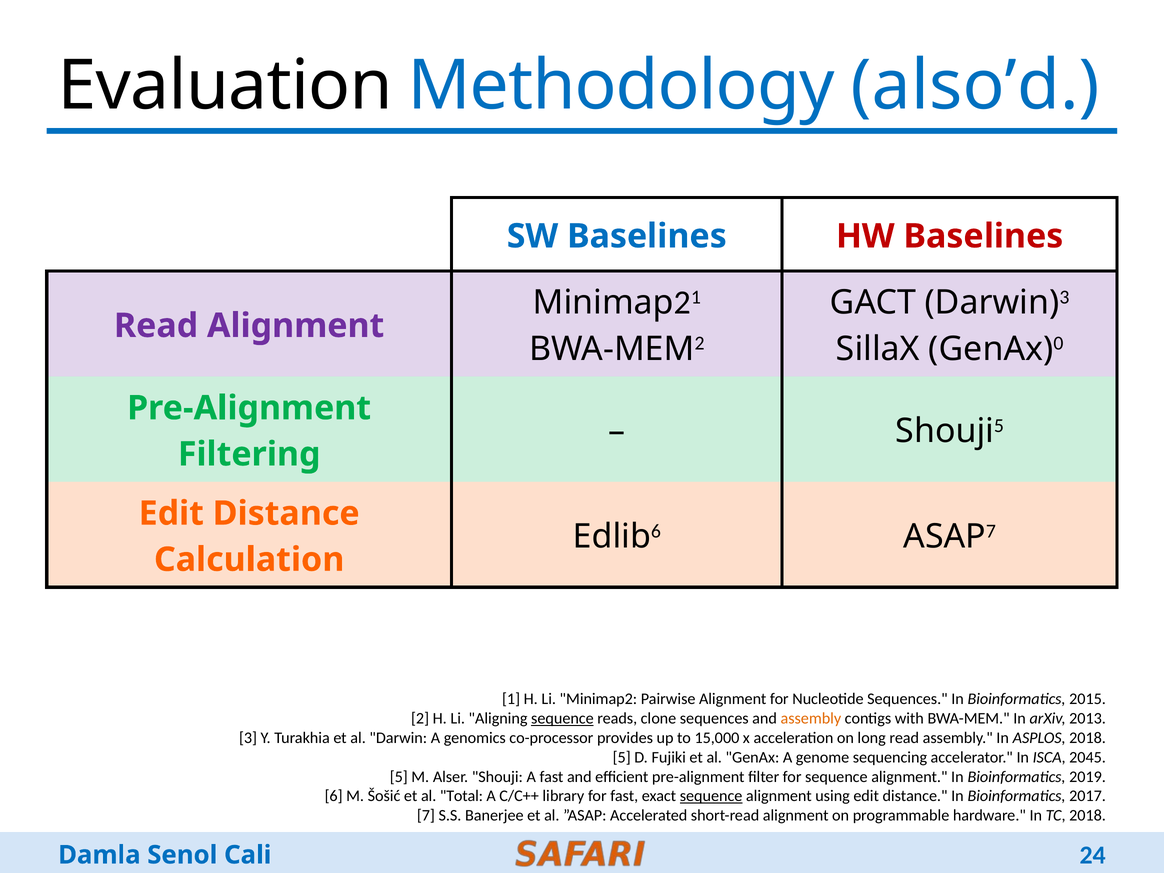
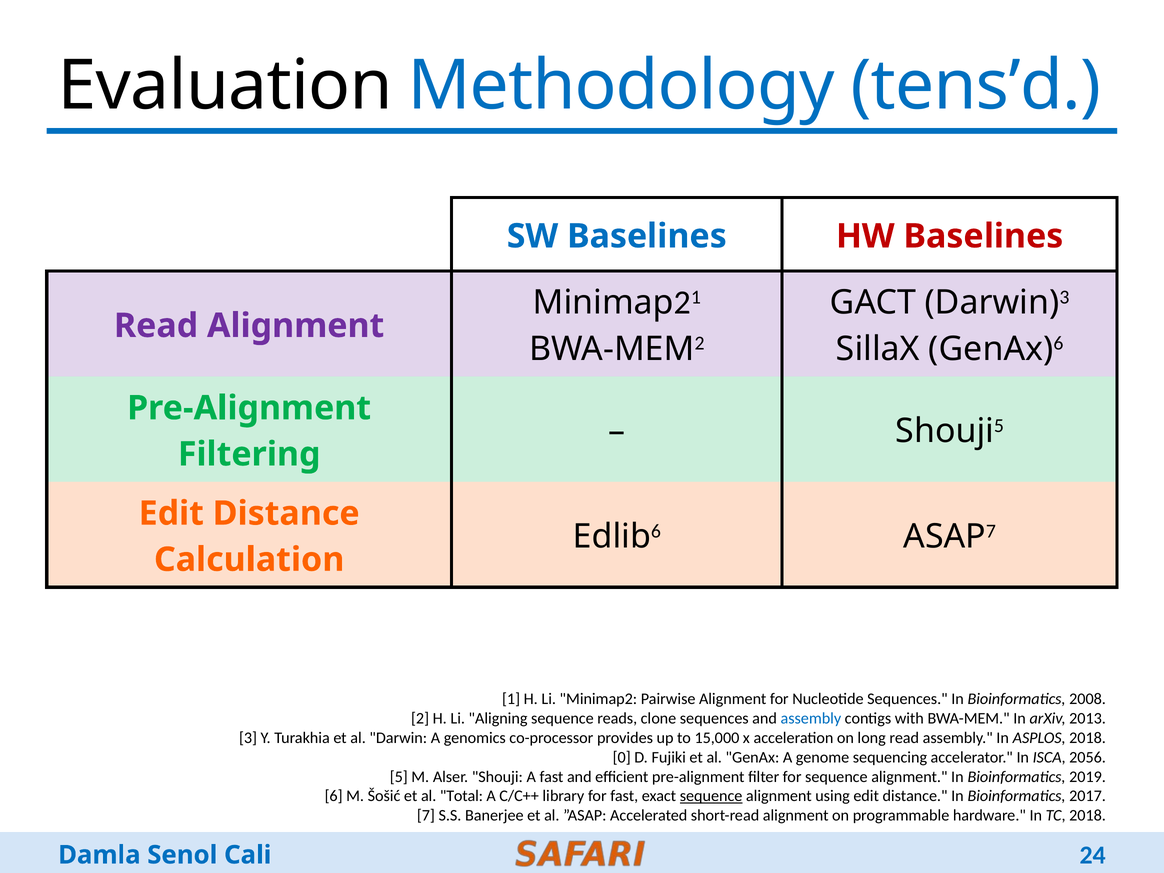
also’d: also’d -> tens’d
GenAx 0: 0 -> 6
2015: 2015 -> 2008
sequence at (562, 718) underline: present -> none
assembly at (811, 718) colour: orange -> blue
5 at (622, 757): 5 -> 0
2045: 2045 -> 2056
